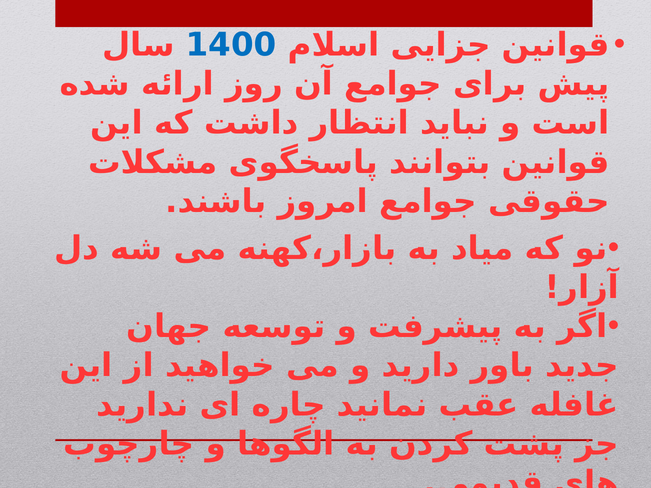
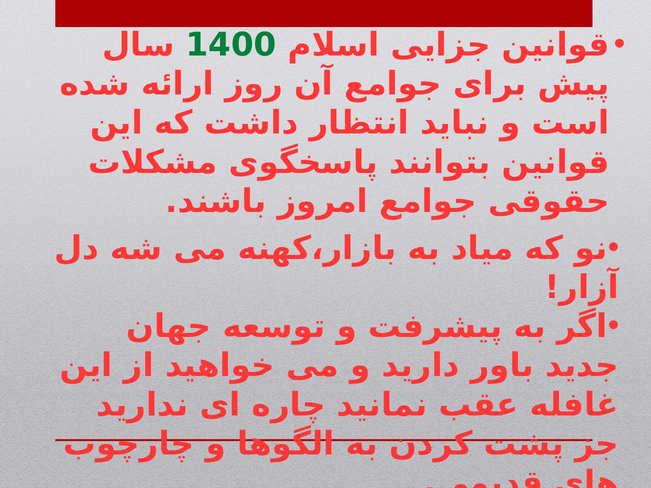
1400 colour: blue -> green
